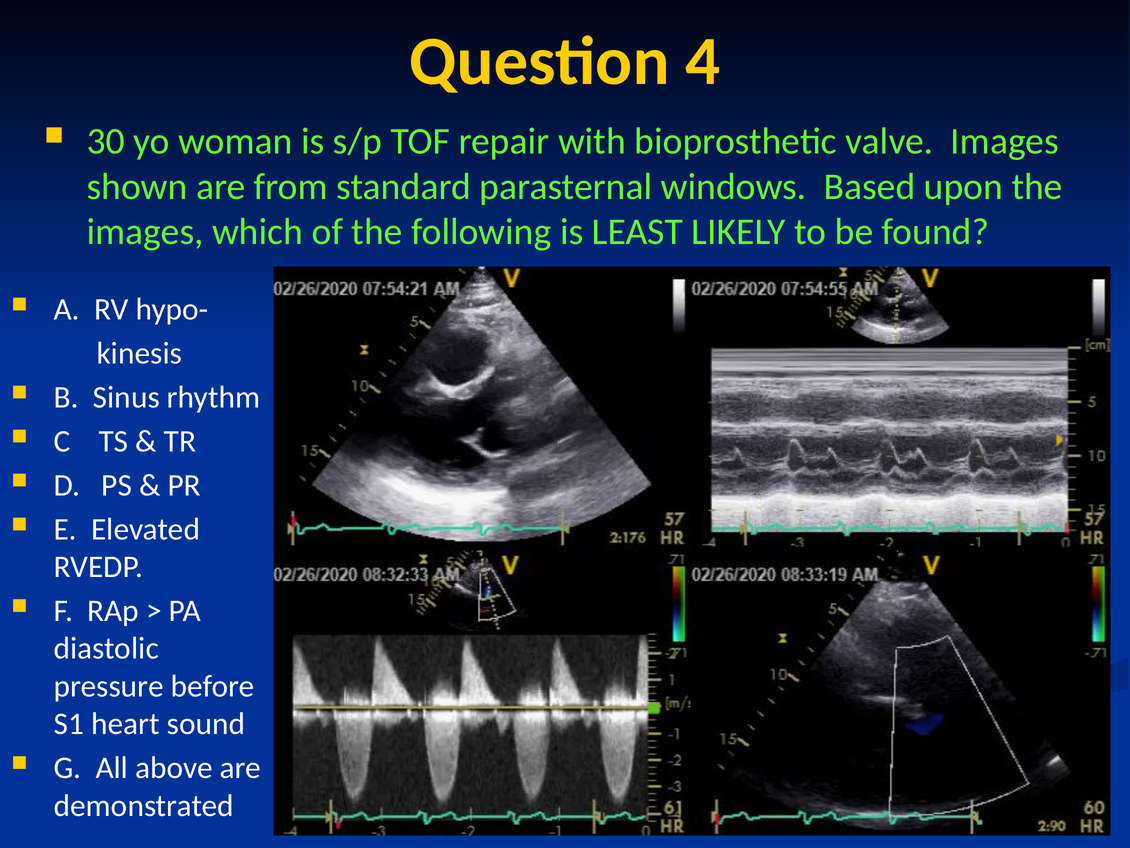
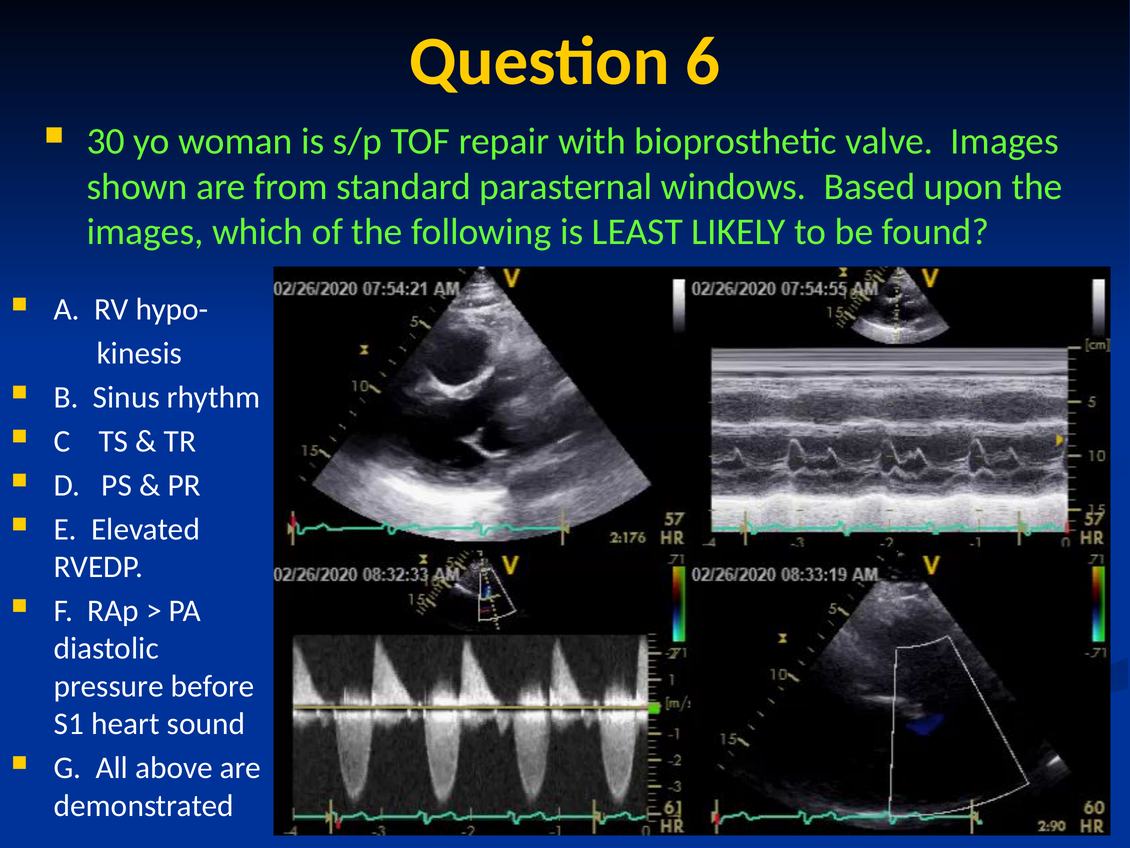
4: 4 -> 6
